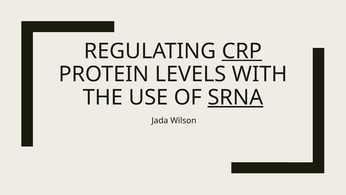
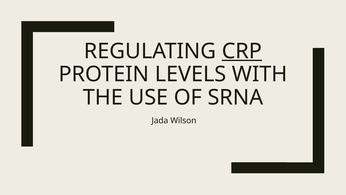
SRNA underline: present -> none
